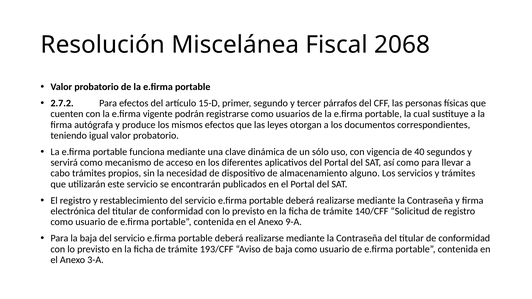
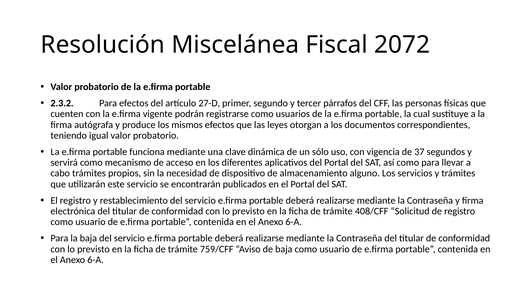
2068: 2068 -> 2072
2.7.2: 2.7.2 -> 2.3.2
15-D: 15-D -> 27-D
40: 40 -> 37
140/CFF: 140/CFF -> 408/CFF
9-A at (294, 222): 9-A -> 6-A
193/CFF: 193/CFF -> 759/CFF
3-A at (96, 260): 3-A -> 6-A
